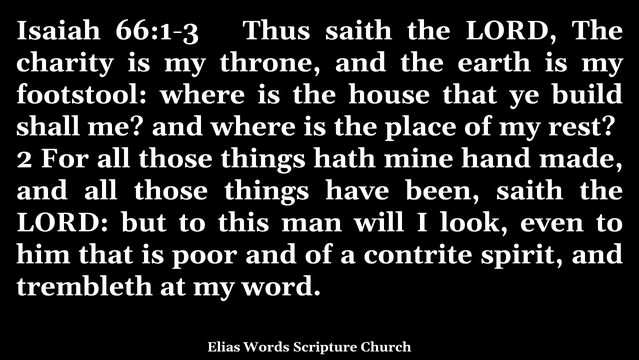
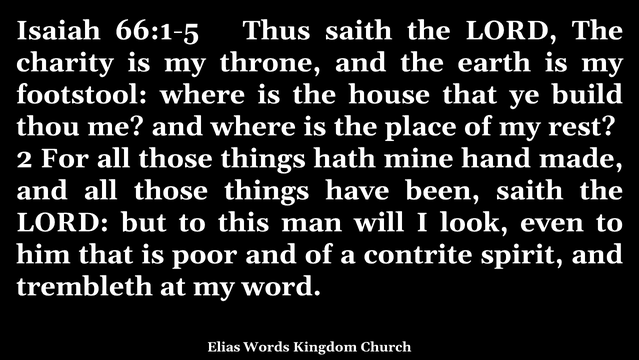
66:1-3: 66:1-3 -> 66:1-5
shall: shall -> thou
Scripture: Scripture -> Kingdom
